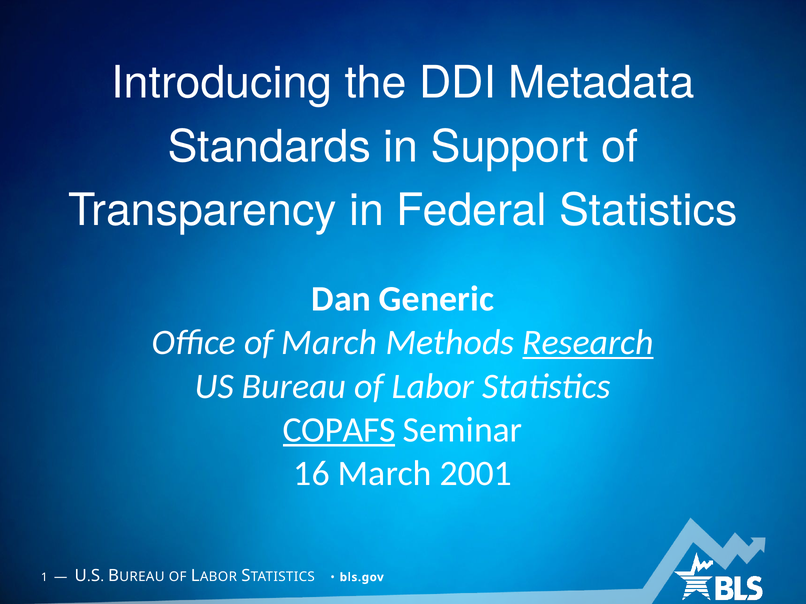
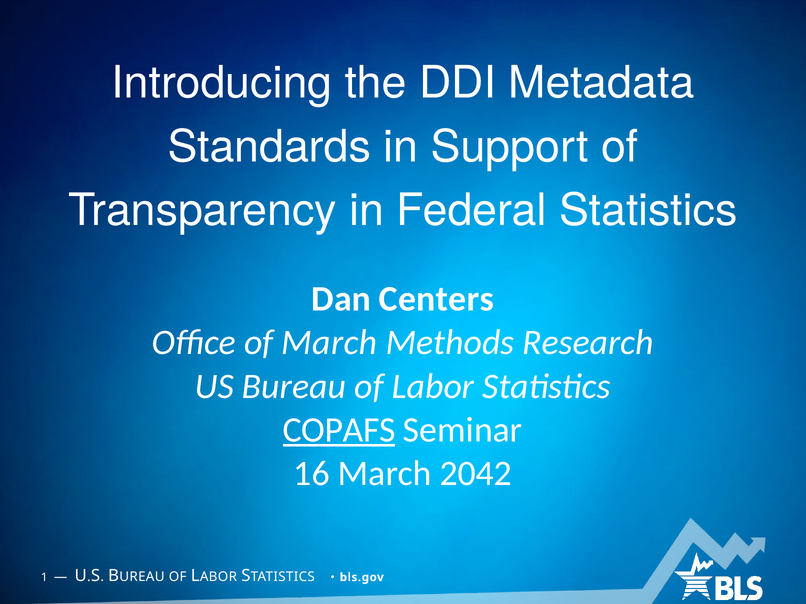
Generic: Generic -> Centers
Research underline: present -> none
2001: 2001 -> 2042
